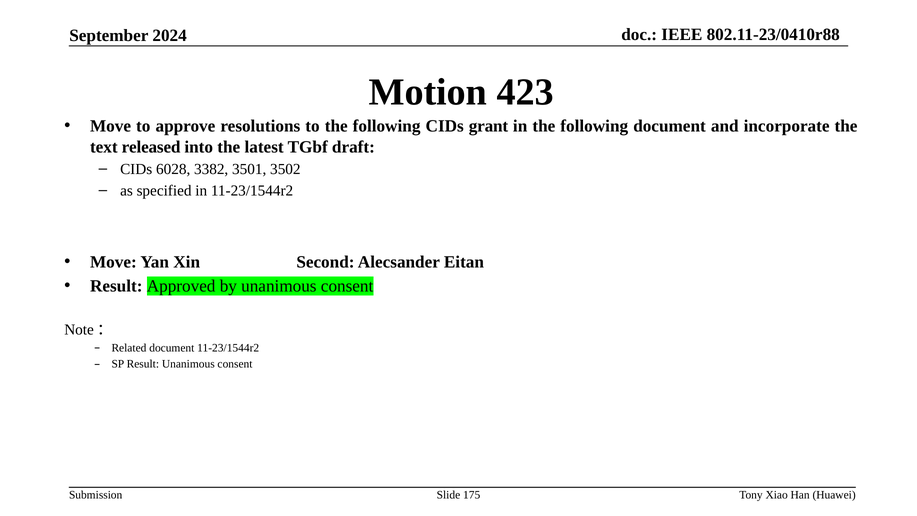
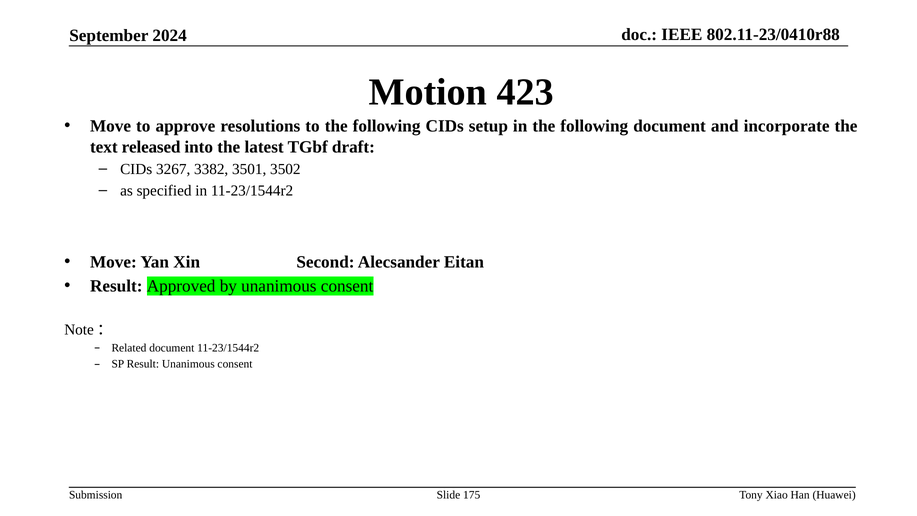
grant: grant -> setup
6028: 6028 -> 3267
